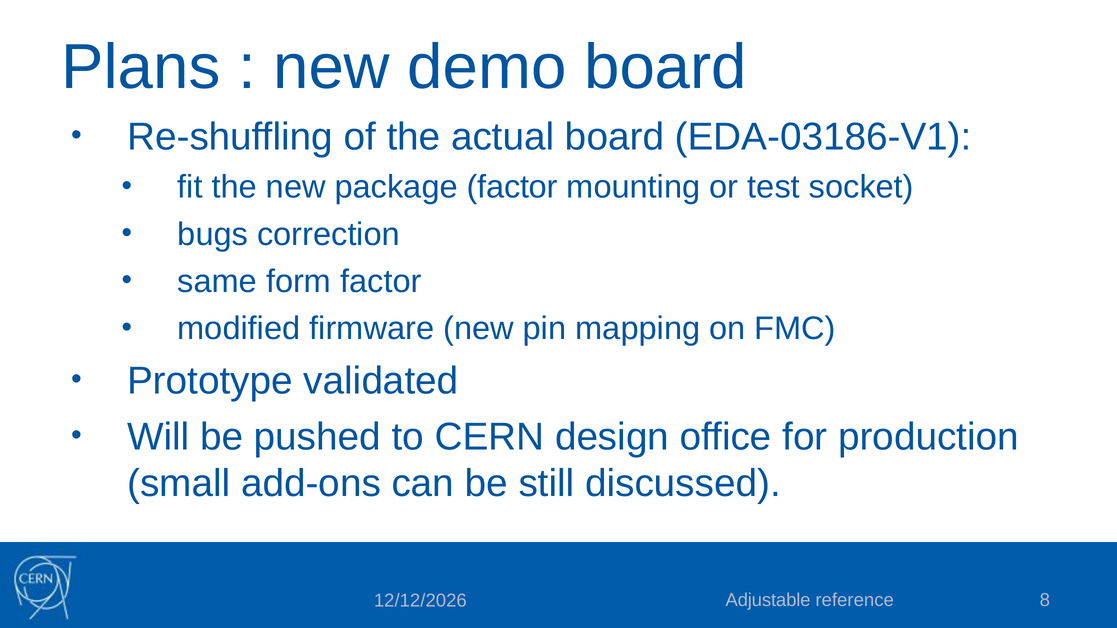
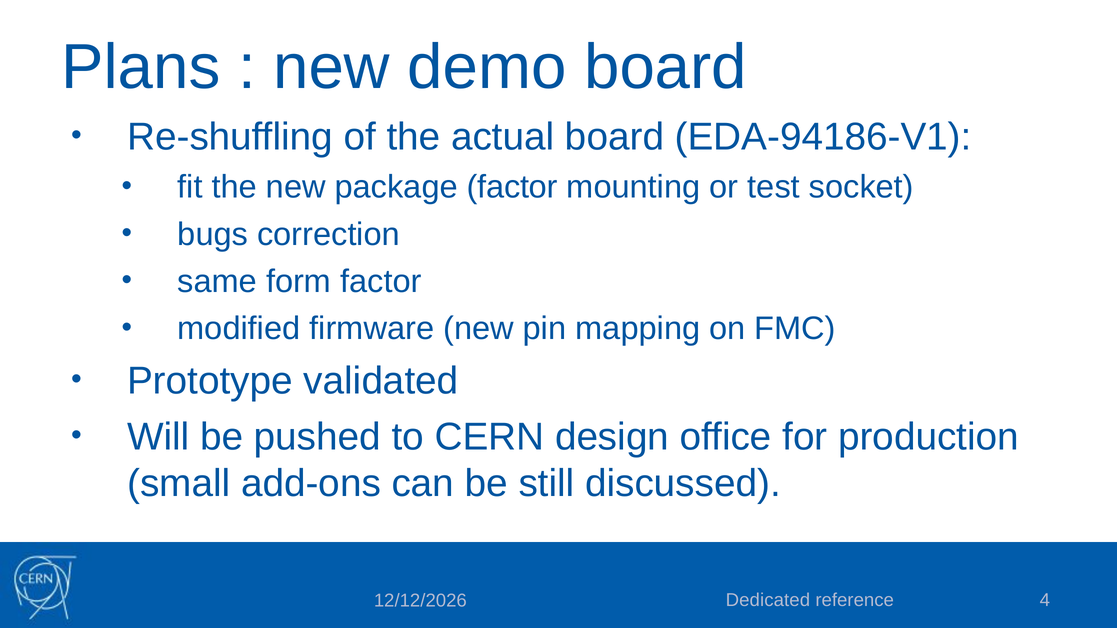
EDA-03186-V1: EDA-03186-V1 -> EDA-94186-V1
Adjustable: Adjustable -> Dedicated
8: 8 -> 4
